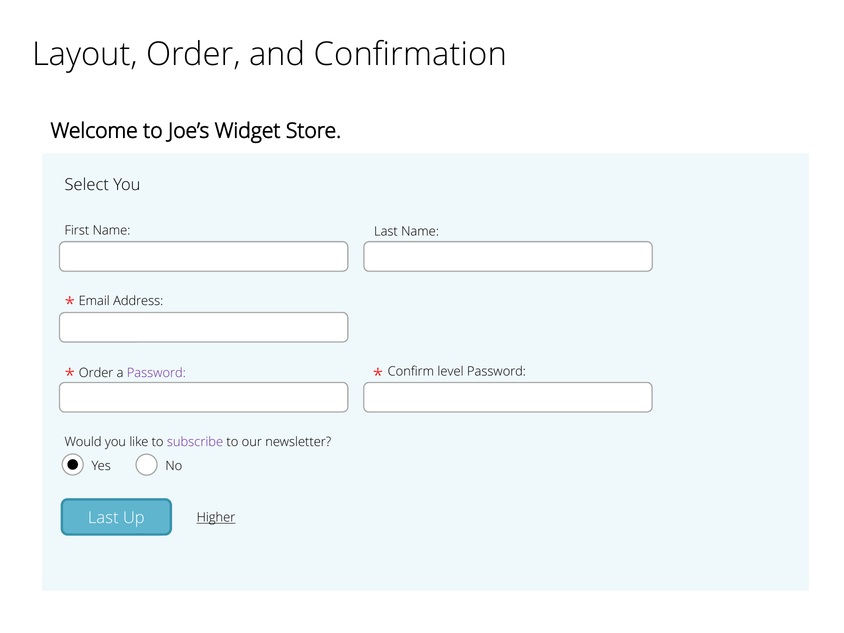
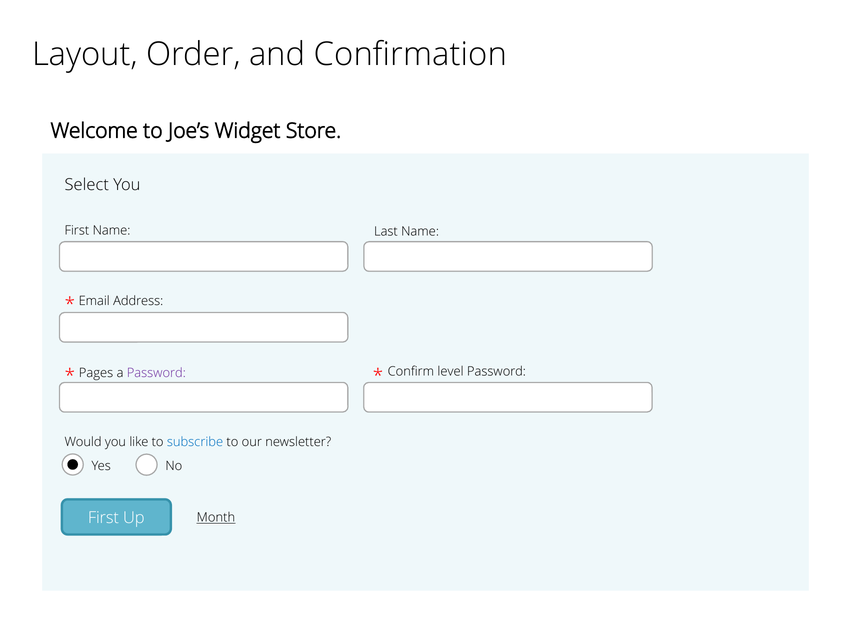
Order at (96, 373): Order -> Pages
subscribe colour: purple -> blue
Last at (103, 518): Last -> First
Higher: Higher -> Month
